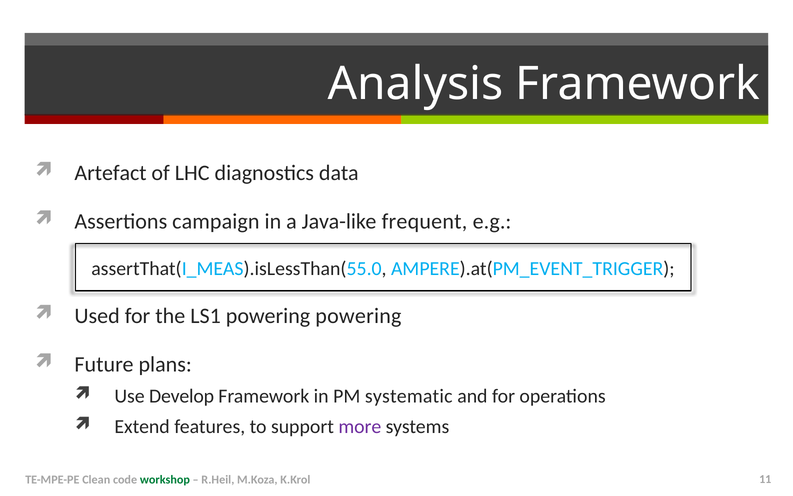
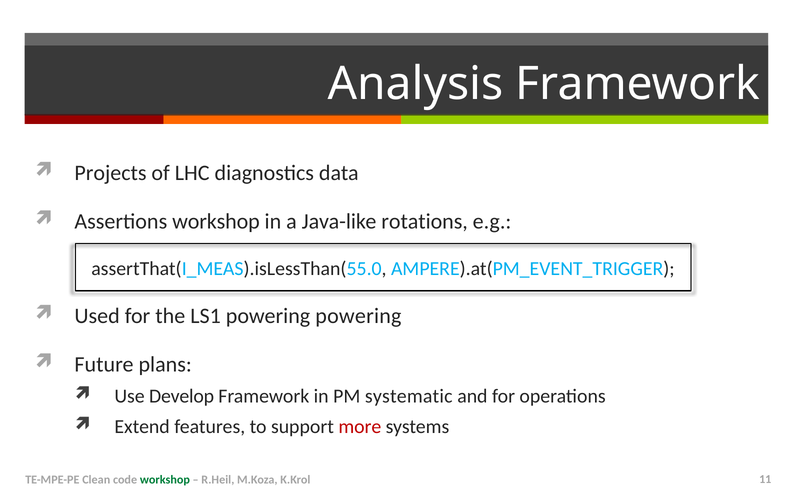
Artefact: Artefact -> Projects
Assertions campaign: campaign -> workshop
frequent: frequent -> rotations
more colour: purple -> red
